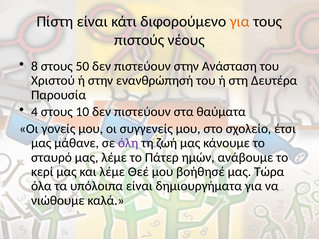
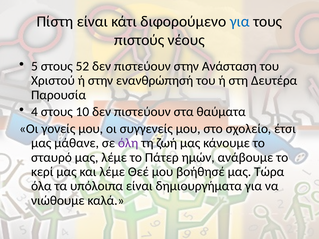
για at (240, 22) colour: orange -> blue
8: 8 -> 5
50: 50 -> 52
